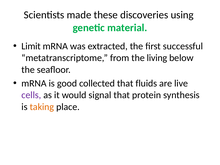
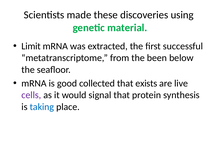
living: living -> been
fluids: fluids -> exists
taking colour: orange -> blue
